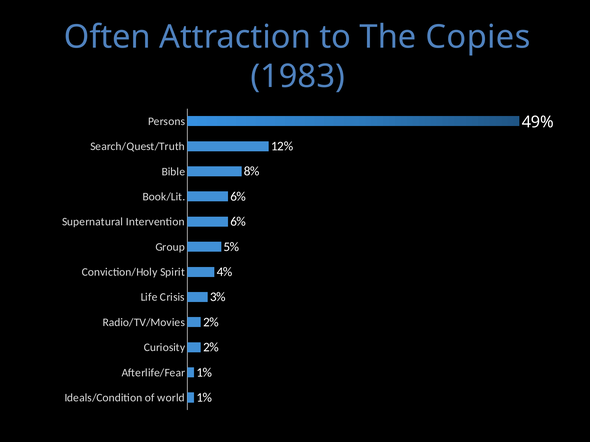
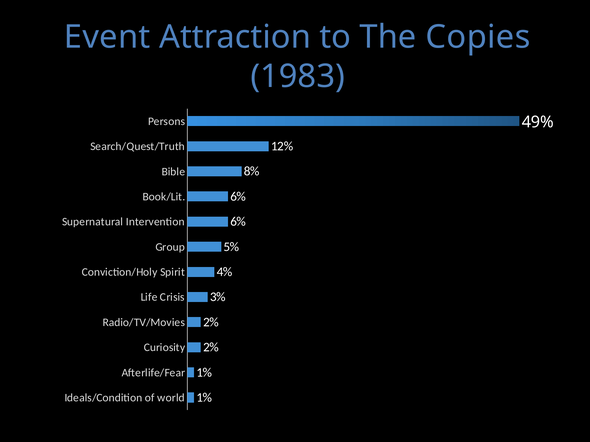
Often: Often -> Event
